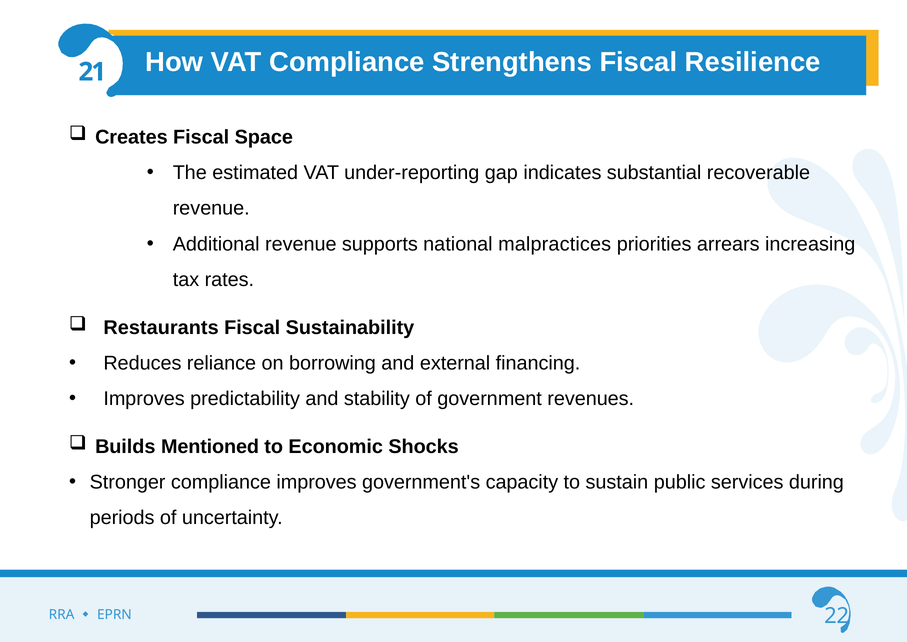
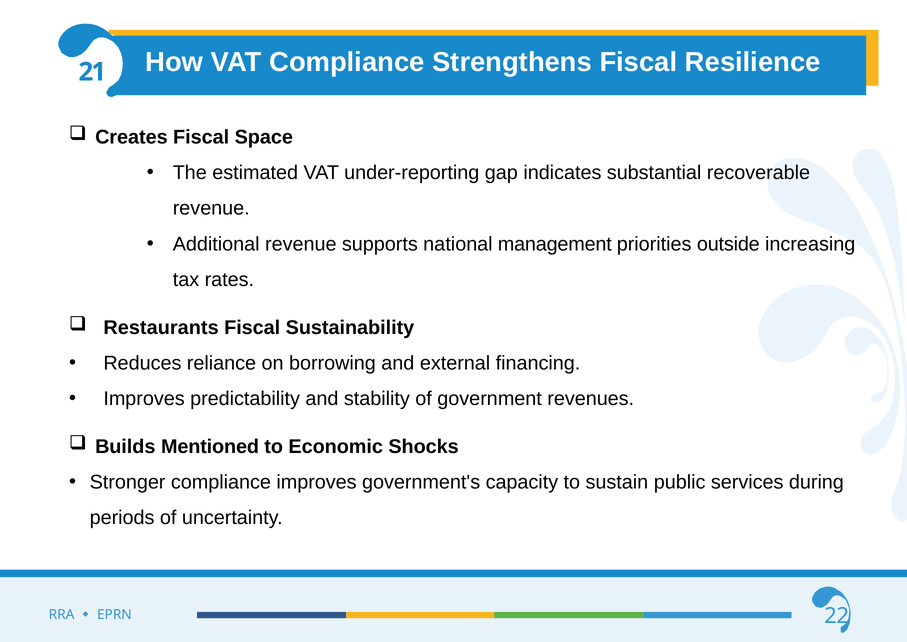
malpractices: malpractices -> management
arrears: arrears -> outside
